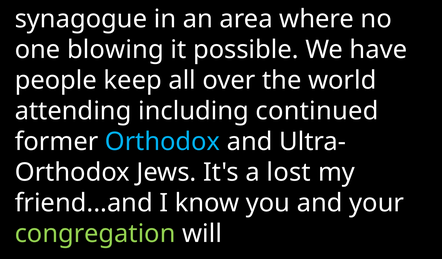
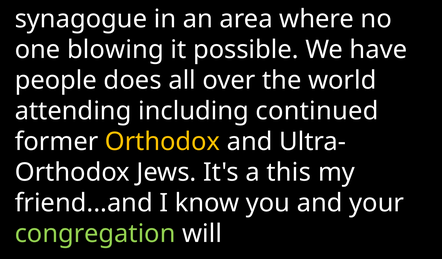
keep: keep -> does
Orthodox at (163, 142) colour: light blue -> yellow
lost: lost -> this
